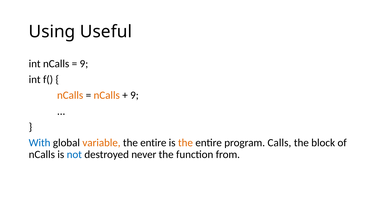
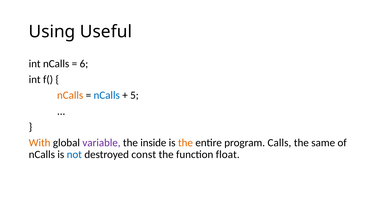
9 at (84, 64): 9 -> 6
nCalls at (107, 95) colour: orange -> blue
9 at (134, 95): 9 -> 5
With colour: blue -> orange
variable colour: orange -> purple
entire at (153, 143): entire -> inside
block: block -> same
never: never -> const
from: from -> float
